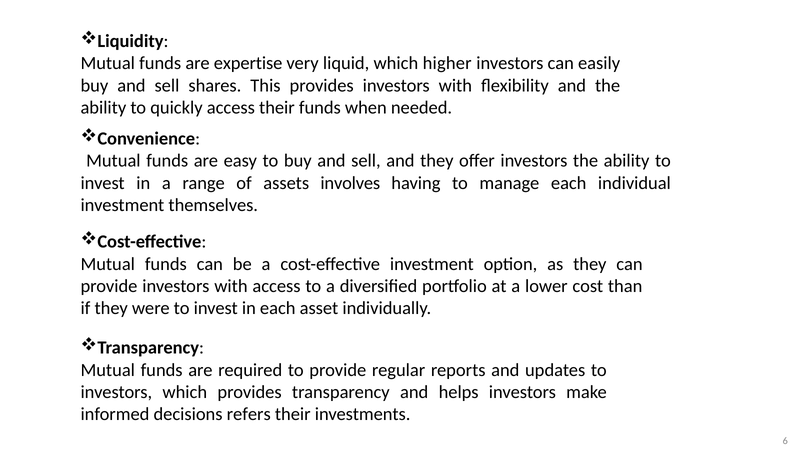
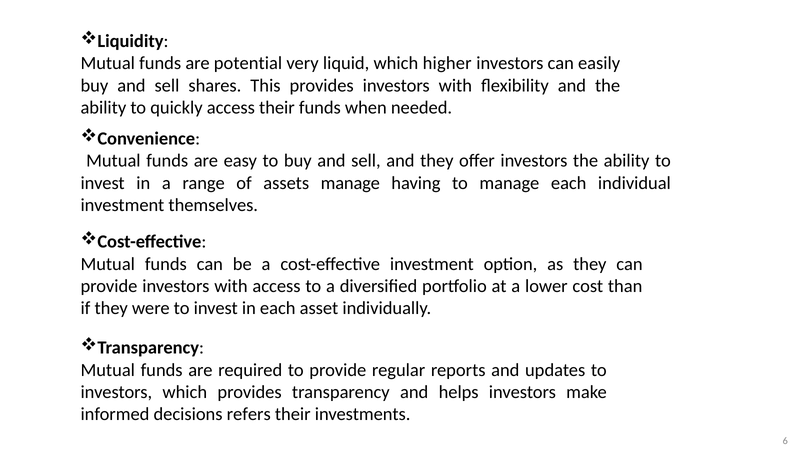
expertise: expertise -> potential
assets involves: involves -> manage
